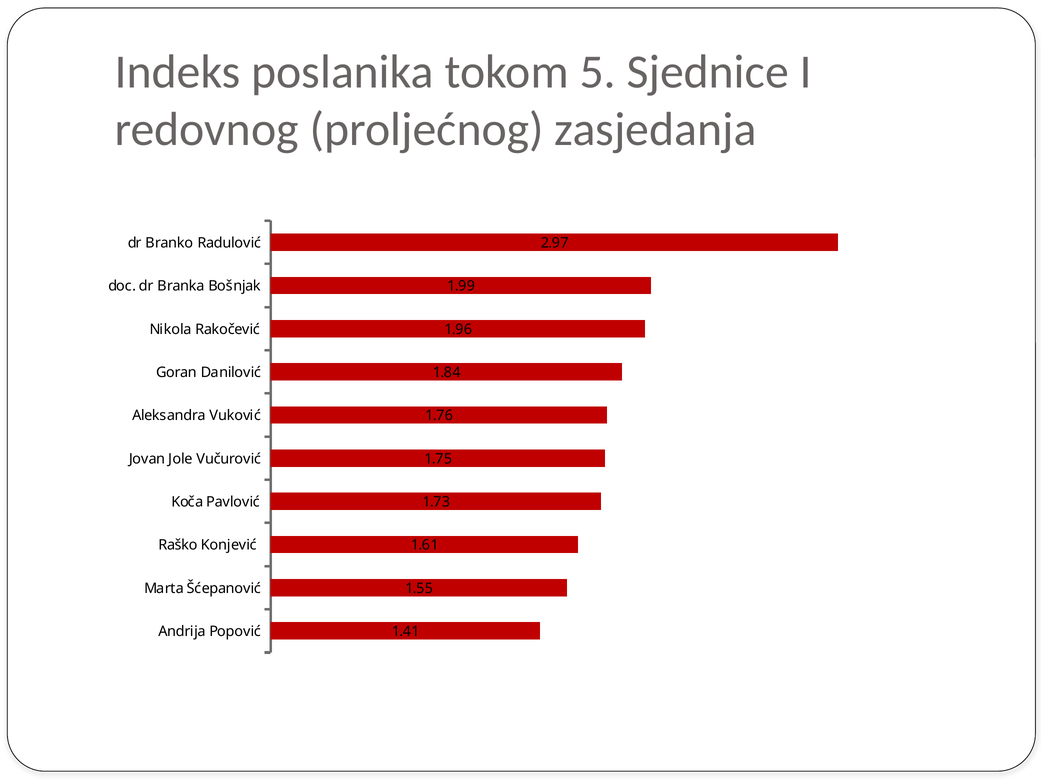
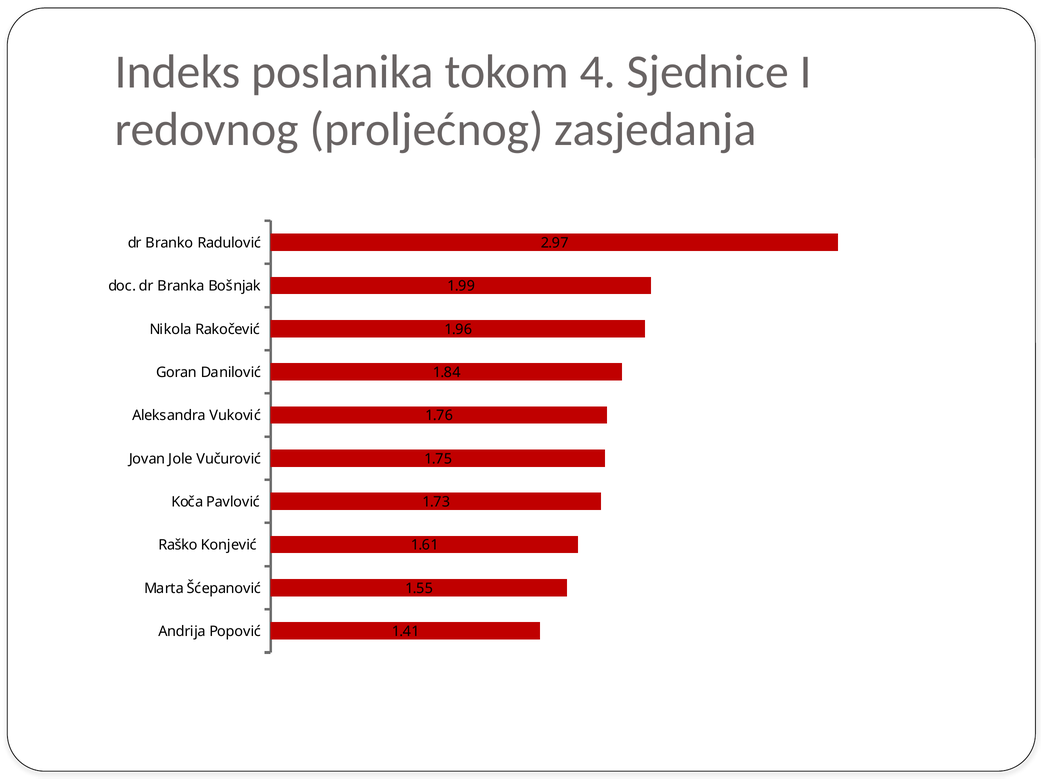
5: 5 -> 4
